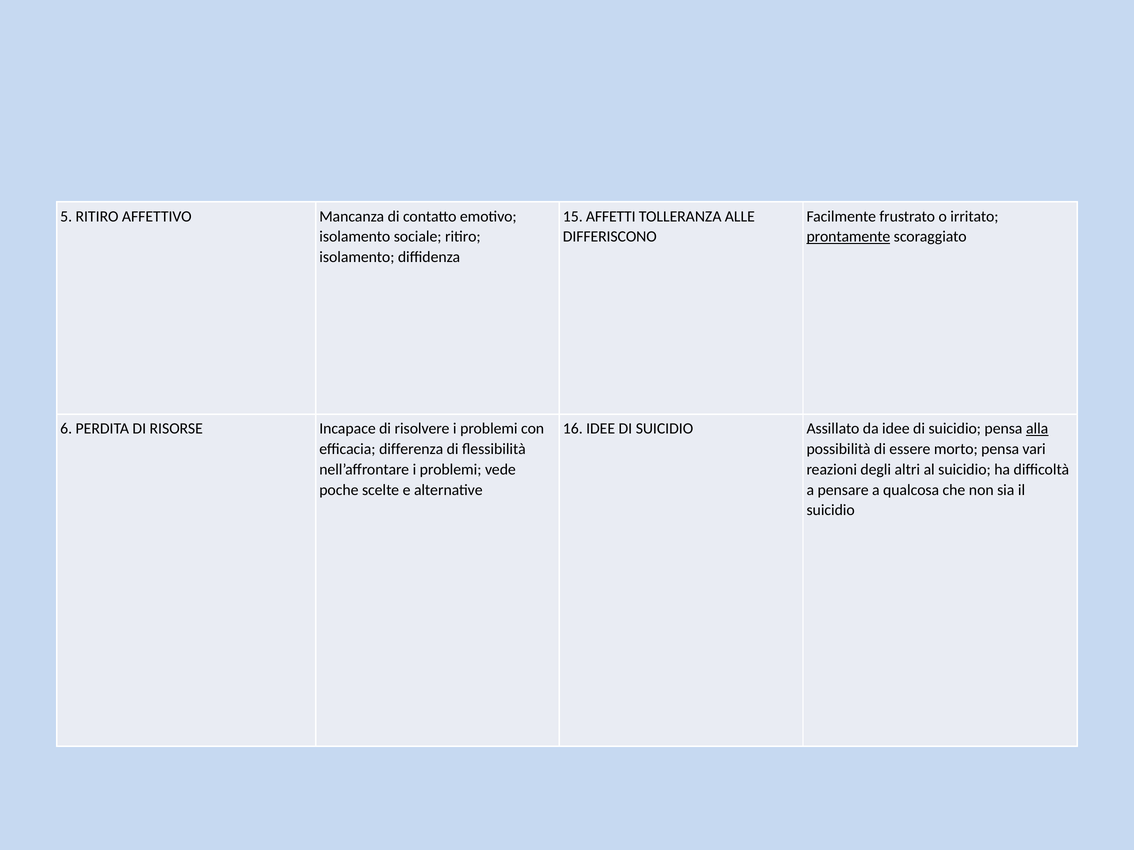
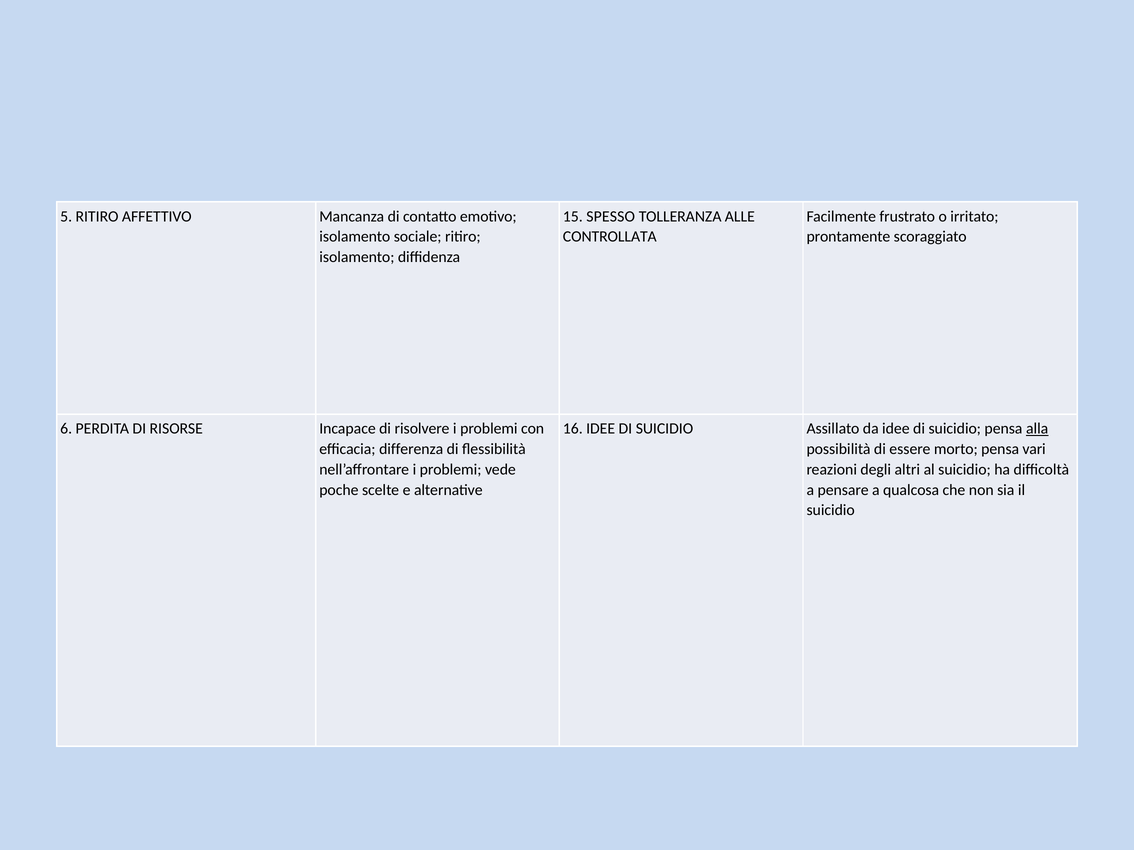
AFFETTI: AFFETTI -> SPESSO
DIFFERISCONO: DIFFERISCONO -> CONTROLLATA
prontamente underline: present -> none
